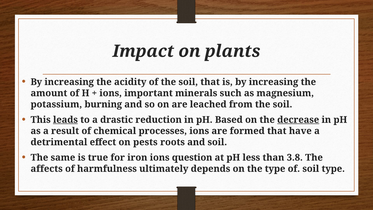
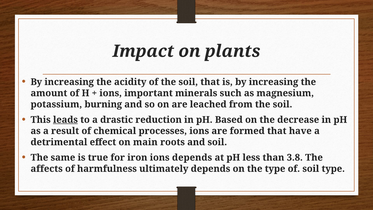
decrease underline: present -> none
pests: pests -> main
ions question: question -> depends
